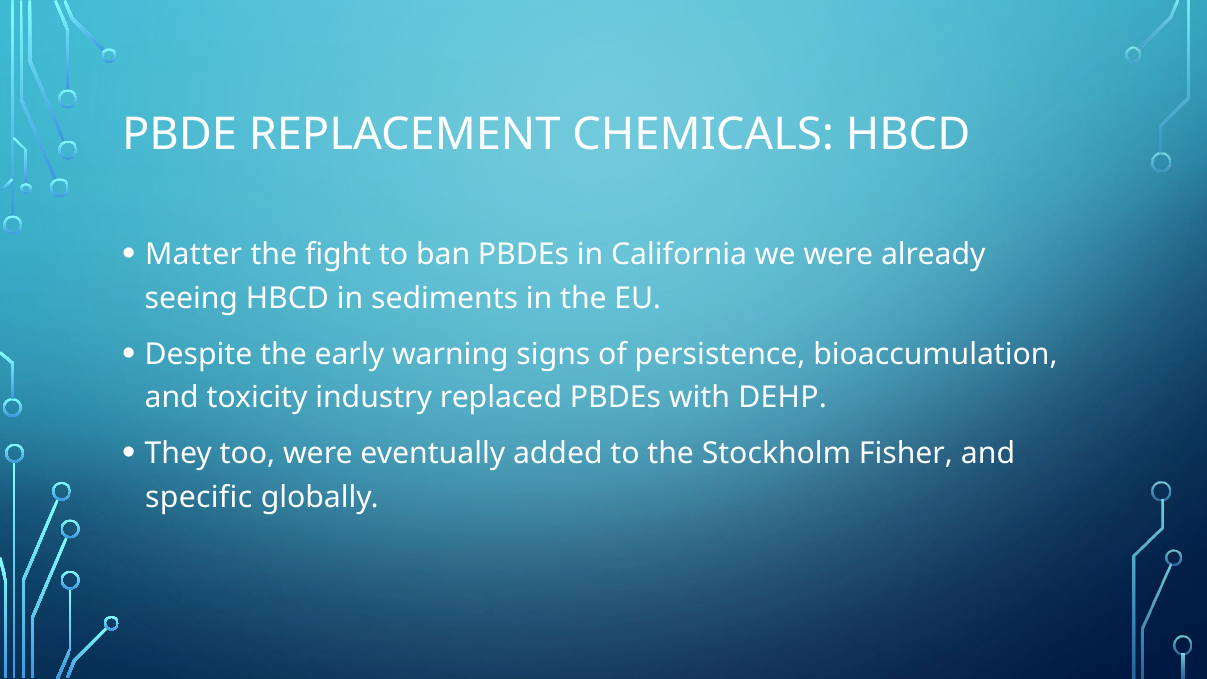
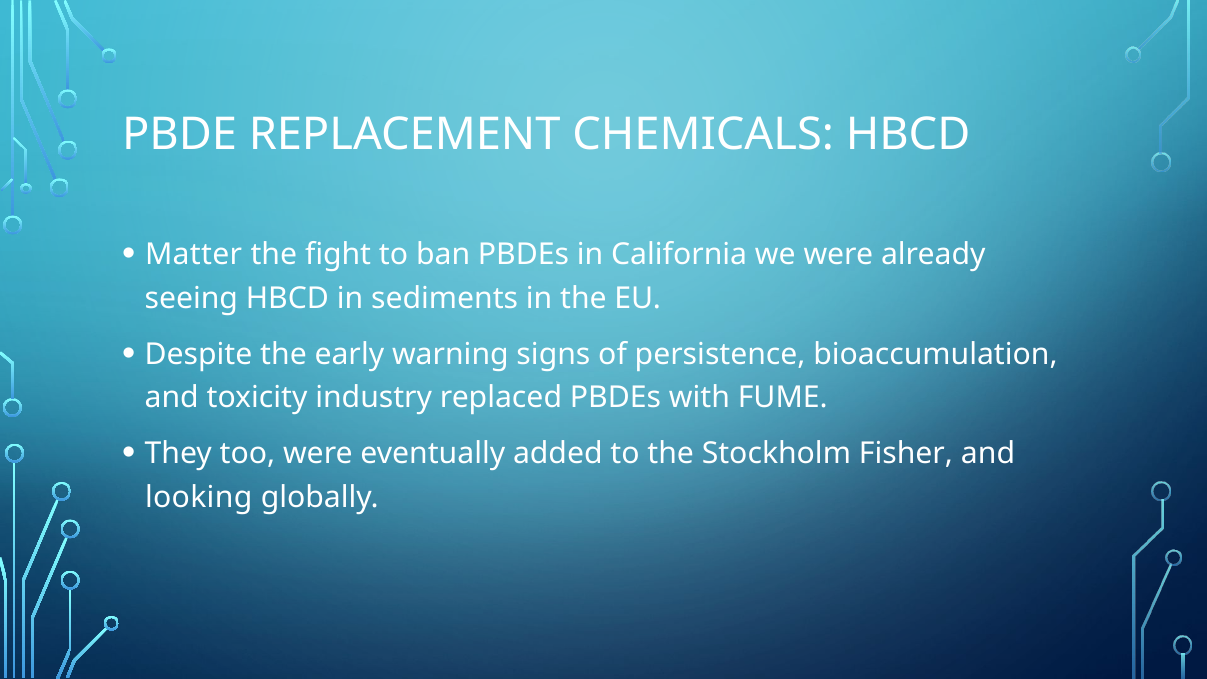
DEHP: DEHP -> FUME
specific: specific -> looking
